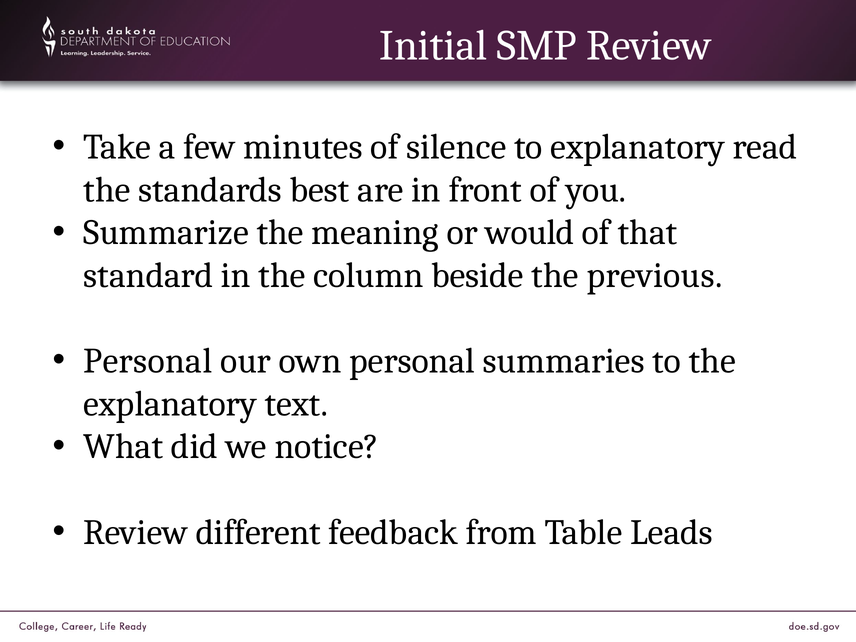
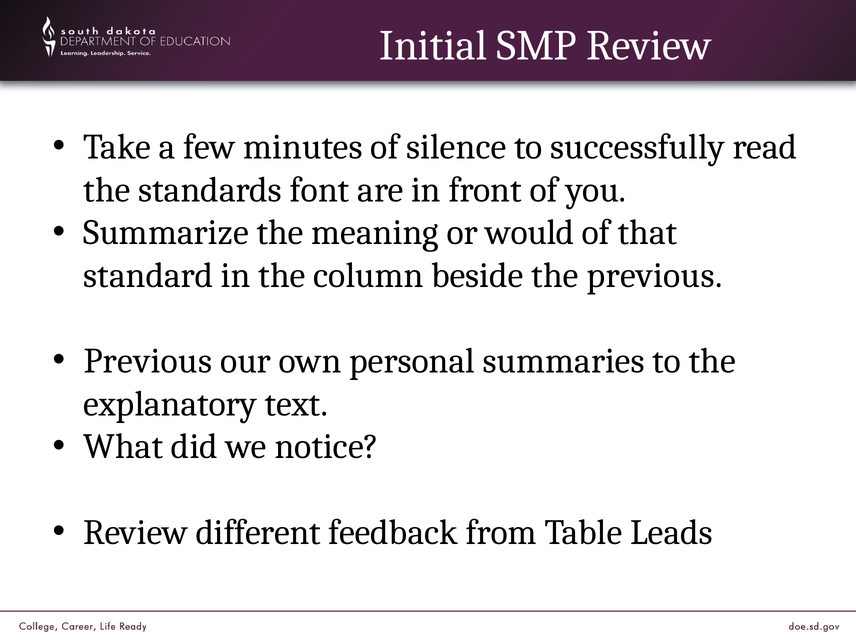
to explanatory: explanatory -> successfully
best: best -> font
Personal at (148, 361): Personal -> Previous
